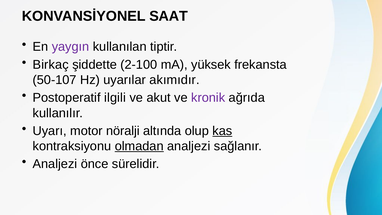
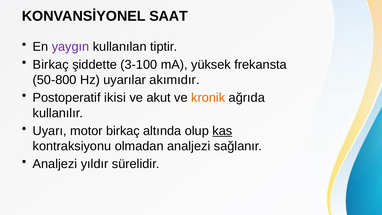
2-100: 2-100 -> 3-100
50-107: 50-107 -> 50-800
ilgili: ilgili -> ikisi
kronik colour: purple -> orange
motor nöralji: nöralji -> birkaç
olmadan underline: present -> none
önce: önce -> yıldır
